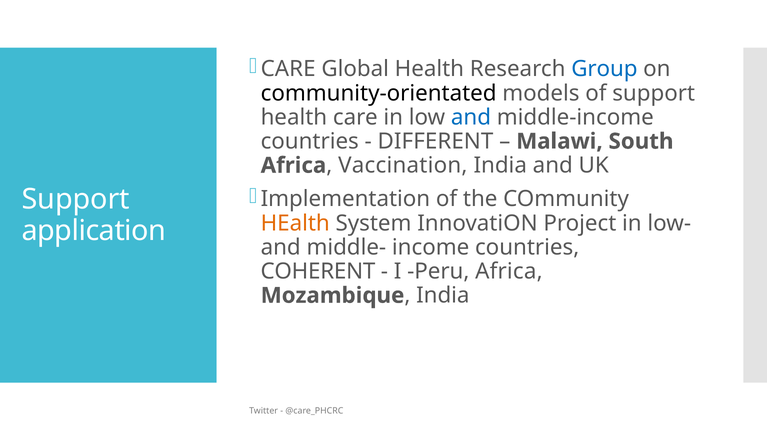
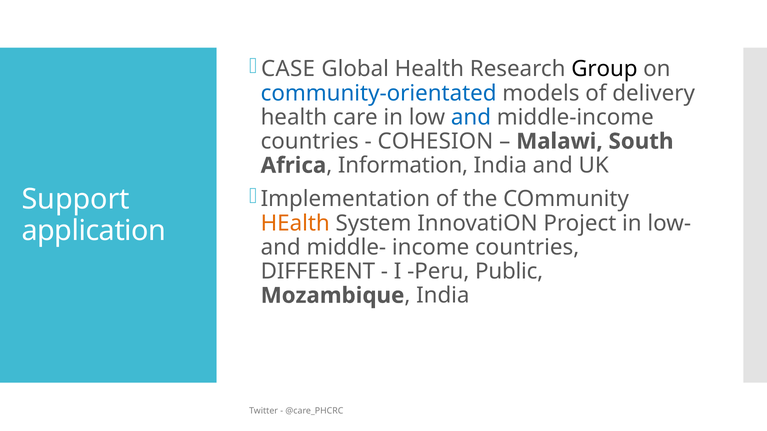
CARE at (288, 69): CARE -> CASE
Group colour: blue -> black
community-orientated colour: black -> blue
of support: support -> delivery
DIFFERENT: DIFFERENT -> COHESION
Vaccination: Vaccination -> Information
COHERENT: COHERENT -> DIFFERENT
Peru Africa: Africa -> Public
